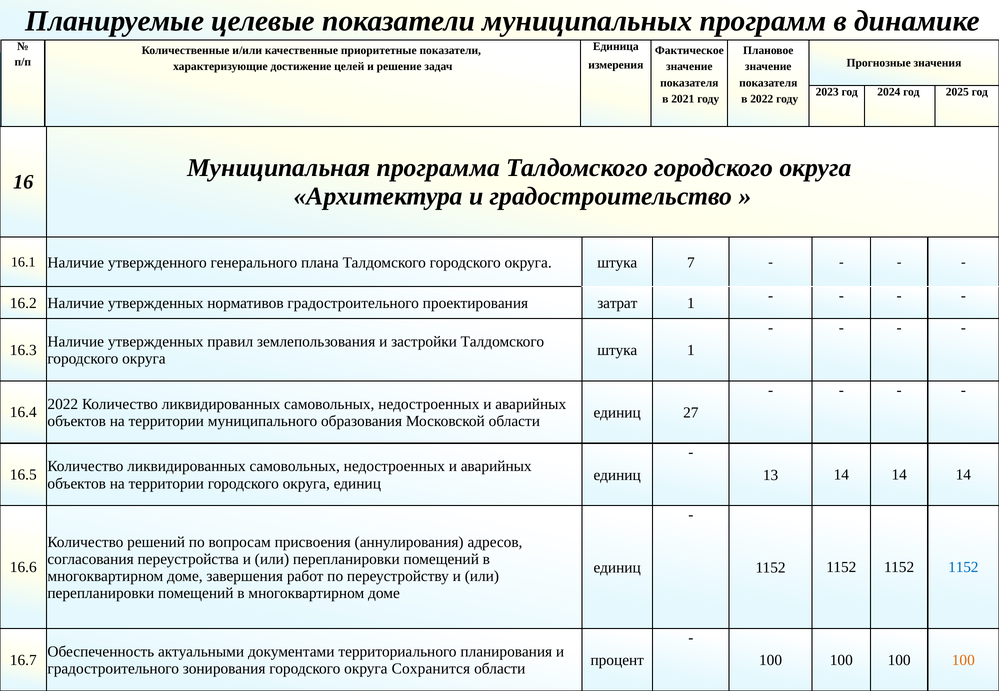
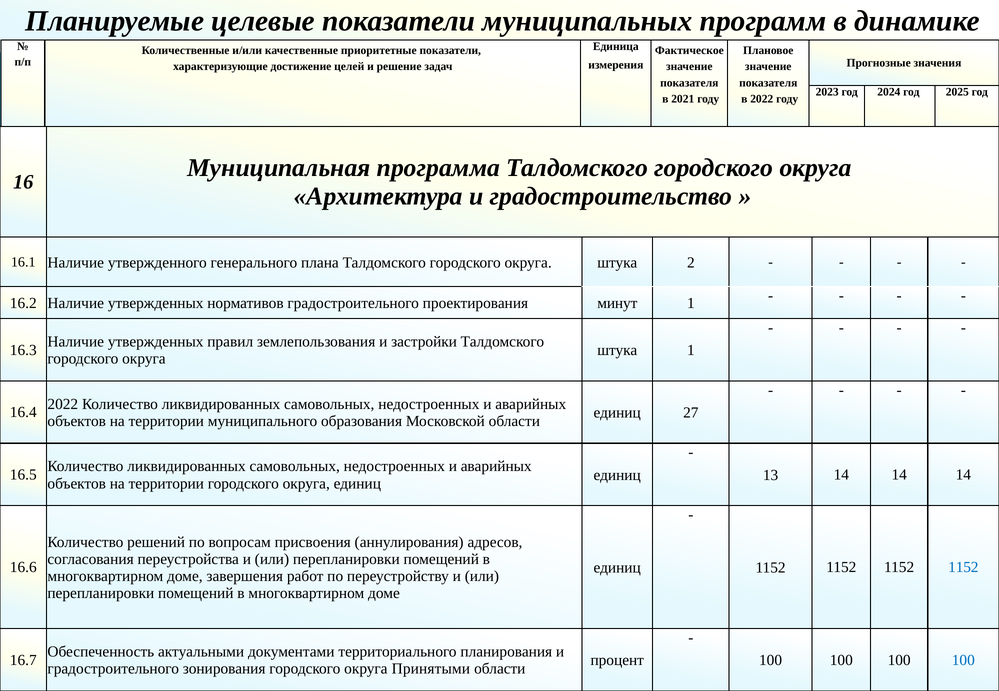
штука 7: 7 -> 2
затрат: затрат -> минут
100 at (963, 661) colour: orange -> blue
Сохранится: Сохранится -> Принятыми
